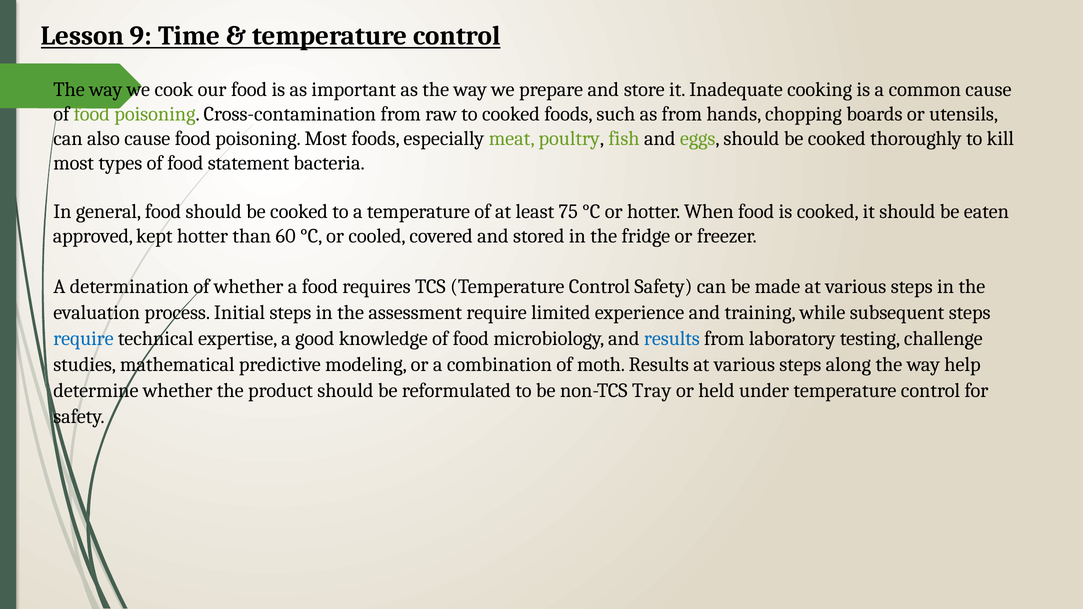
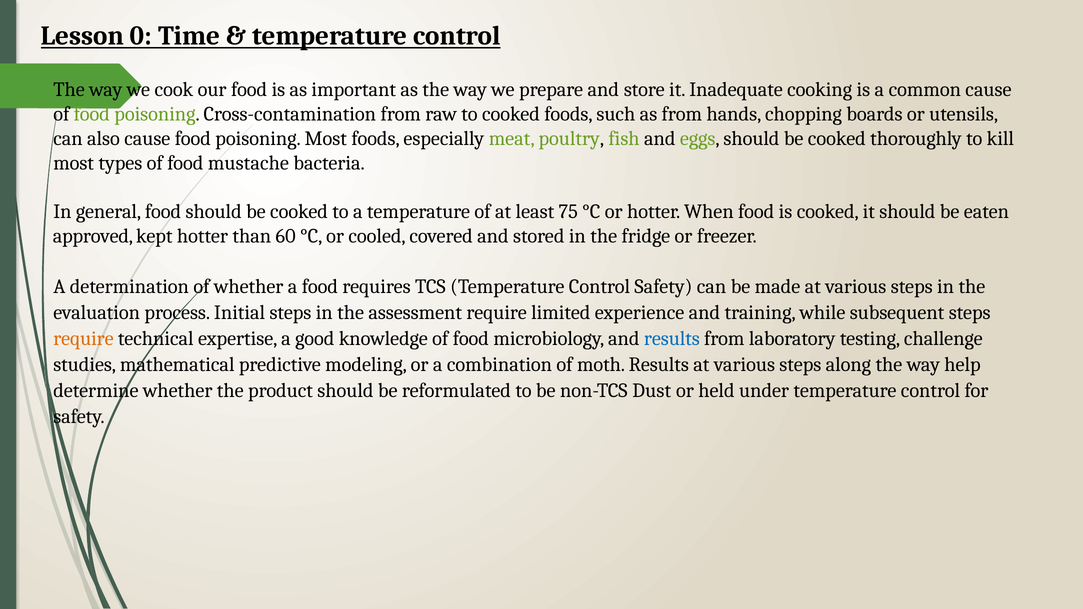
9: 9 -> 0
statement: statement -> mustache
require at (83, 339) colour: blue -> orange
Tray: Tray -> Dust
